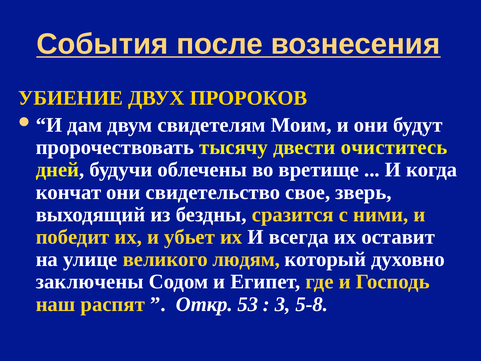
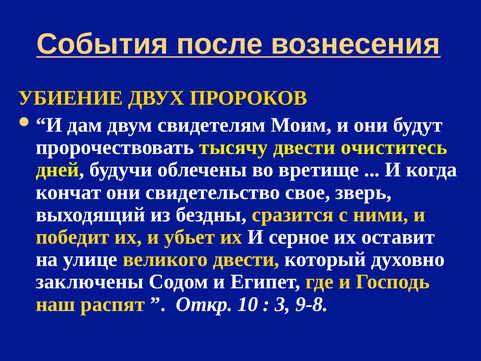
всегда: всегда -> серное
великого людям: людям -> двести
53: 53 -> 10
5-8: 5-8 -> 9-8
